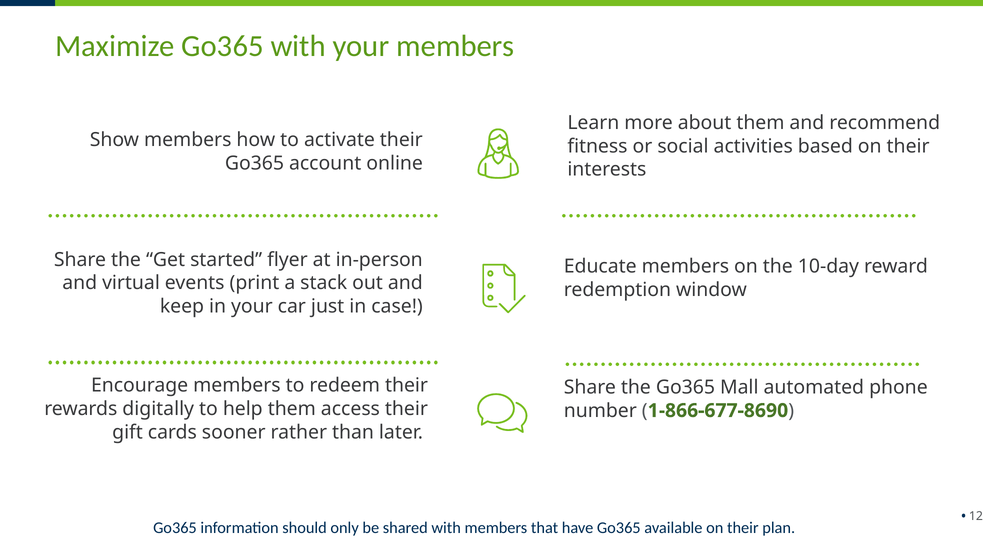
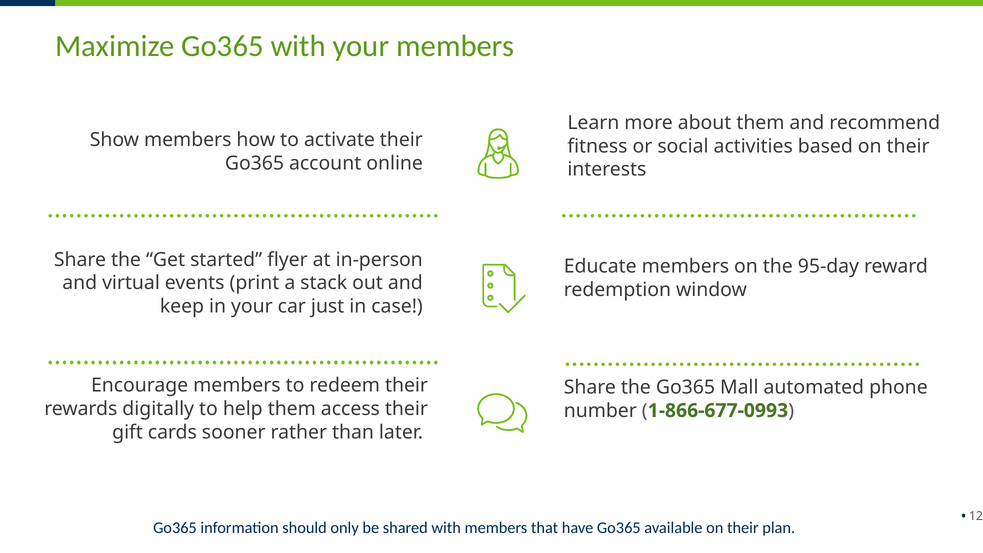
10-day: 10-day -> 95-day
1-866-677-8690: 1-866-677-8690 -> 1-866-677-0993
